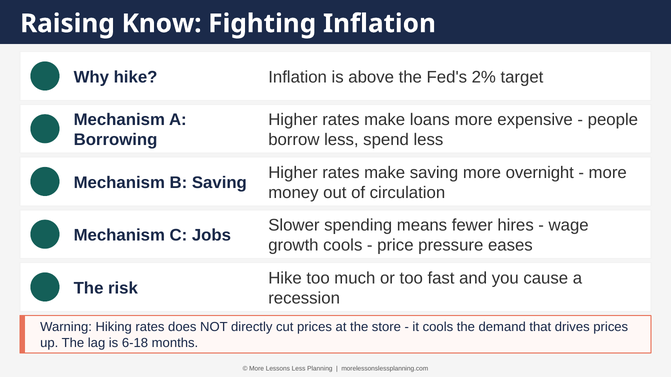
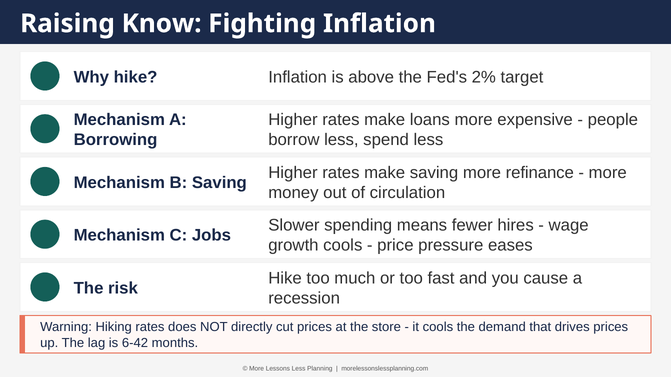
overnight: overnight -> refinance
6-18: 6-18 -> 6-42
